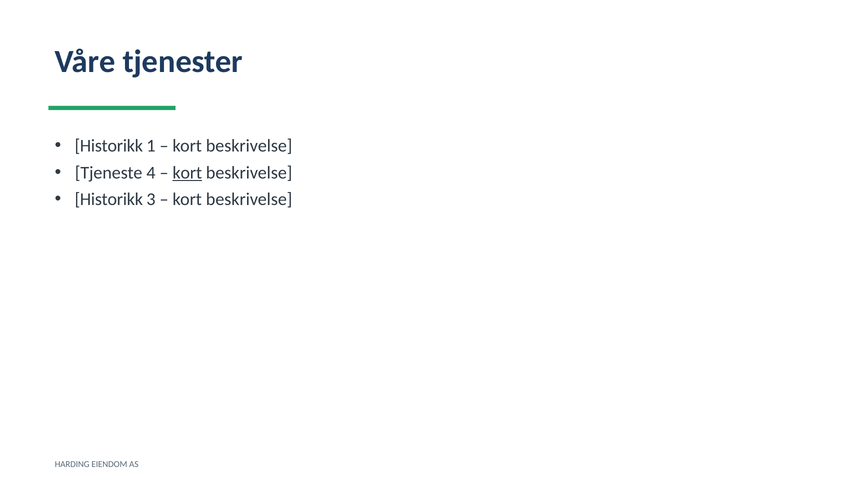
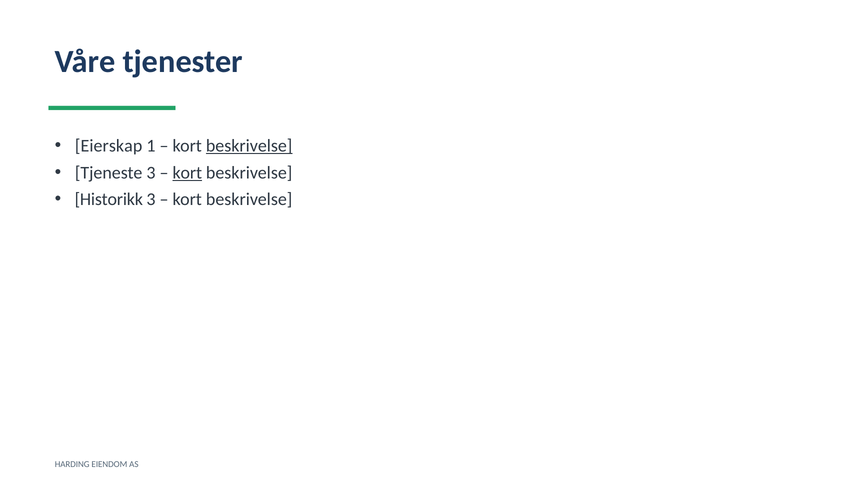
Historikk at (109, 146): Historikk -> Eierskap
beskrivelse at (249, 146) underline: none -> present
Tjeneste 4: 4 -> 3
